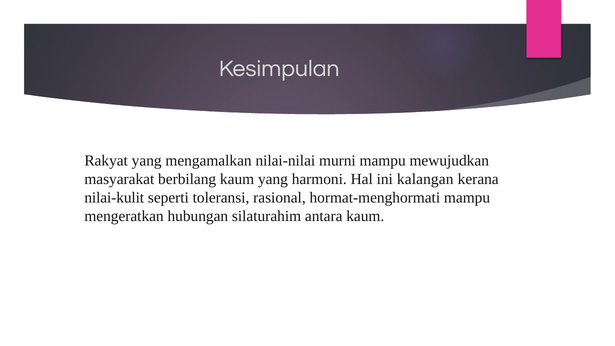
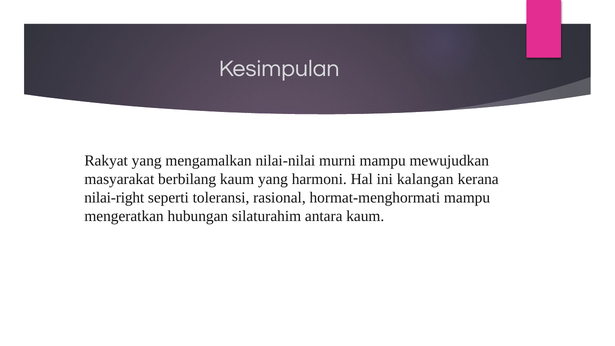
nilai-kulit: nilai-kulit -> nilai-right
